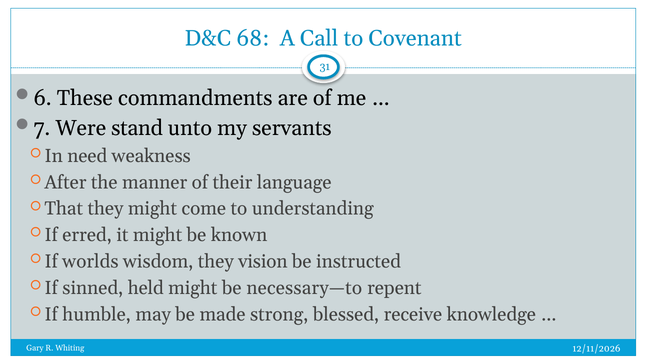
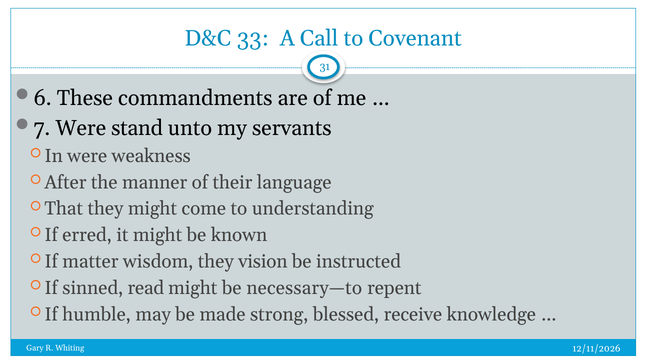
68: 68 -> 33
In need: need -> were
worlds: worlds -> matter
held: held -> read
